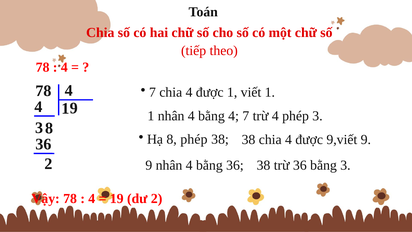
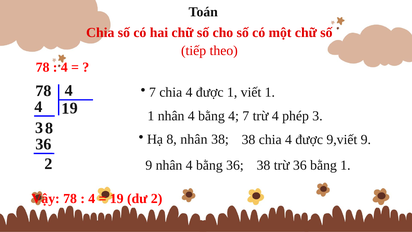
8 phép: phép -> nhân
bằng 3: 3 -> 1
